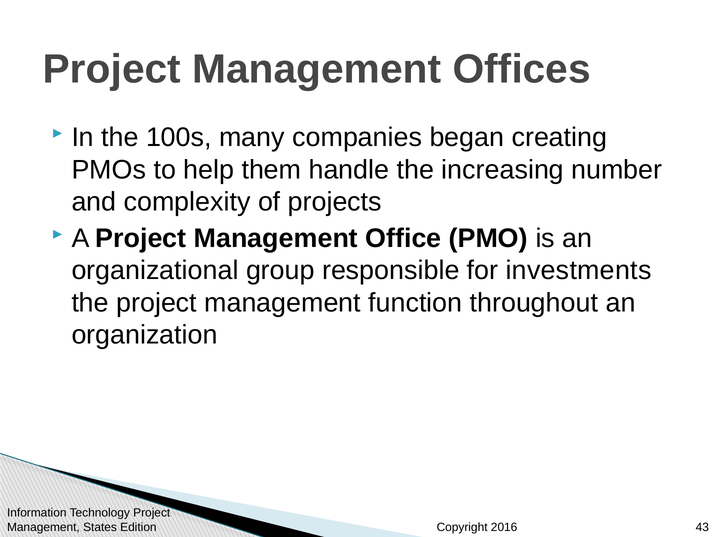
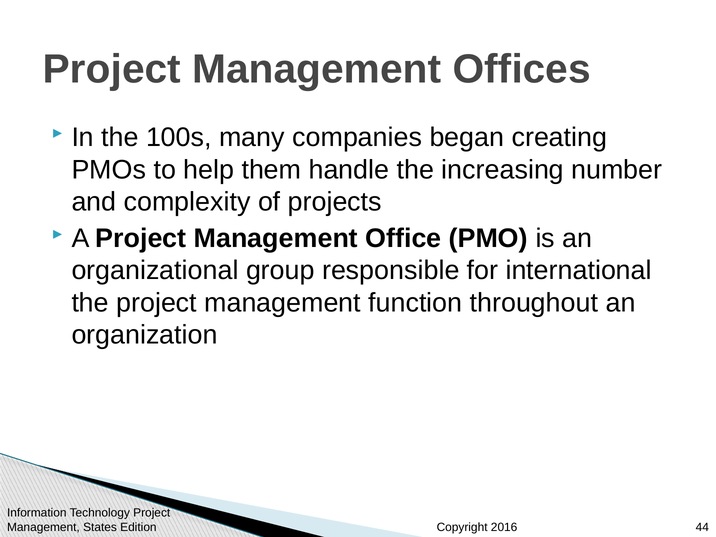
investments: investments -> international
43: 43 -> 44
